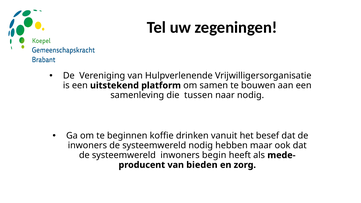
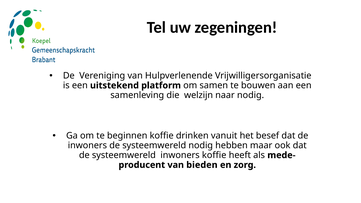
tussen: tussen -> welzijn
inwoners begin: begin -> koffie
